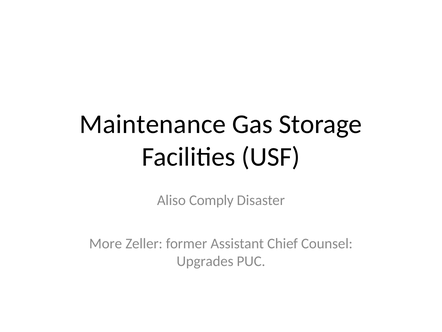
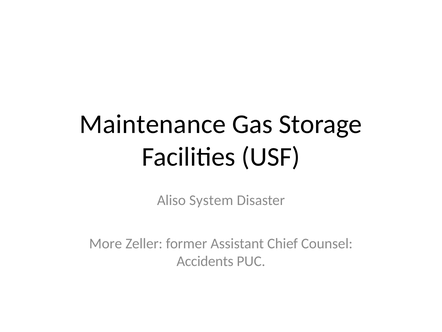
Comply: Comply -> System
Upgrades: Upgrades -> Accidents
